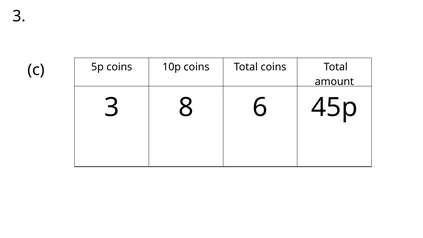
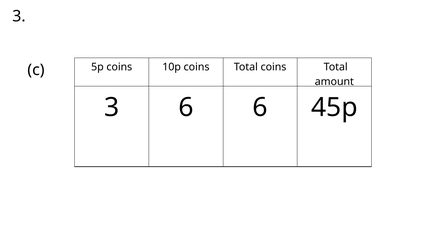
3 8: 8 -> 6
